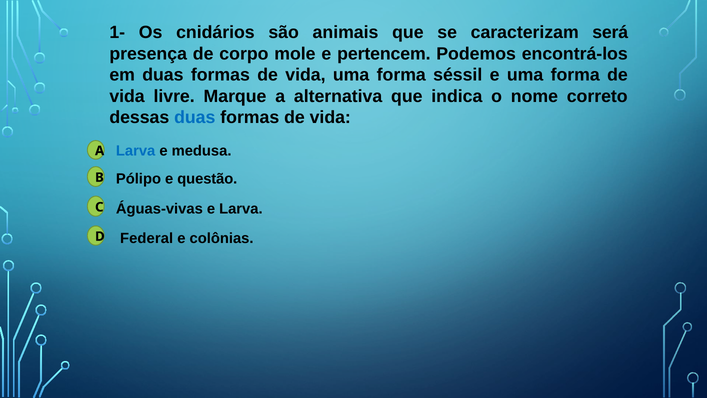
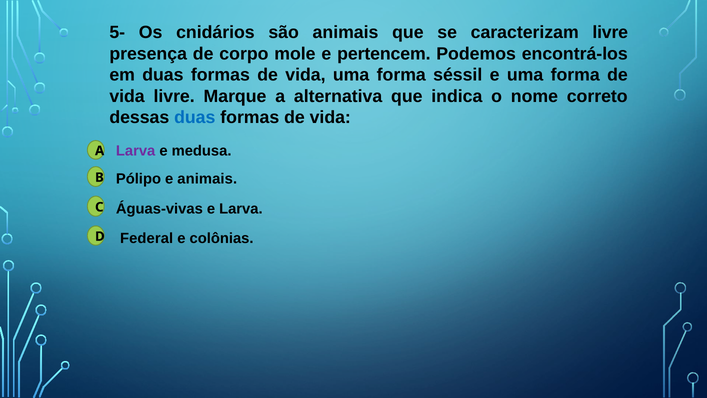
1-: 1- -> 5-
caracterizam será: será -> livre
Larva at (136, 151) colour: blue -> purple
e questão: questão -> animais
